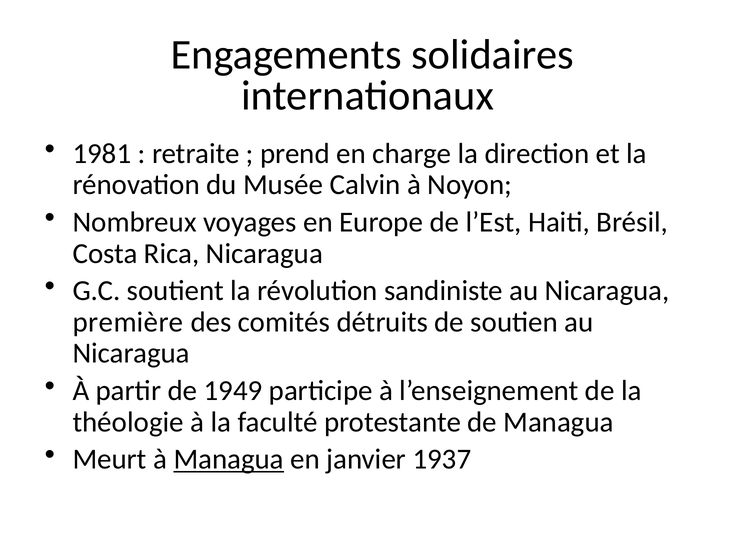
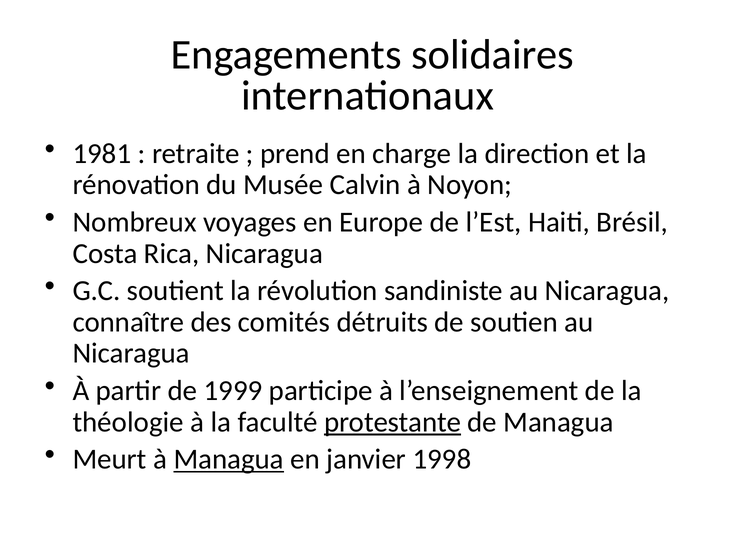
première: première -> connaître
1949: 1949 -> 1999
protestante underline: none -> present
1937: 1937 -> 1998
